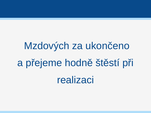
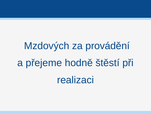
ukončeno: ukončeno -> provádění
